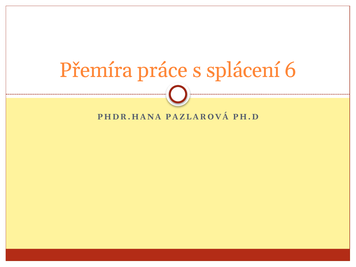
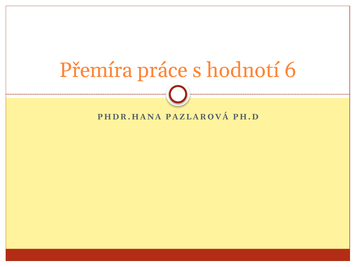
splácení: splácení -> hodnotí
